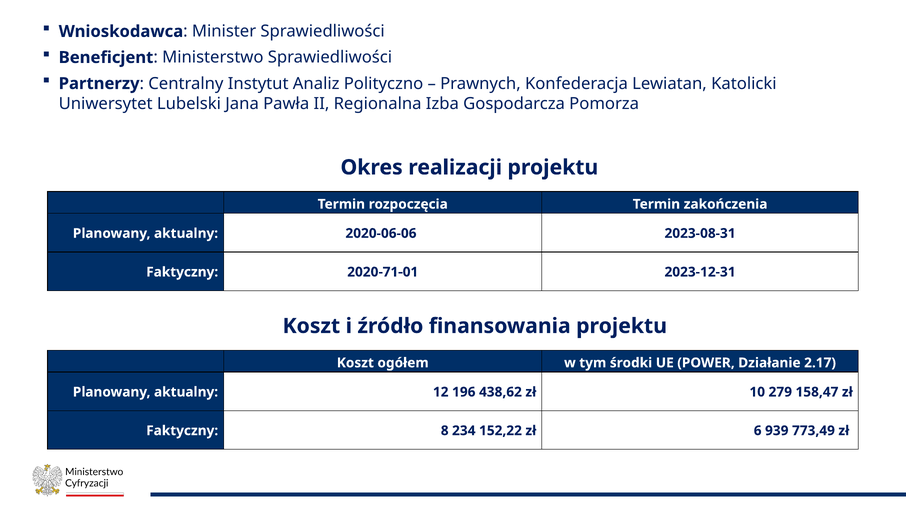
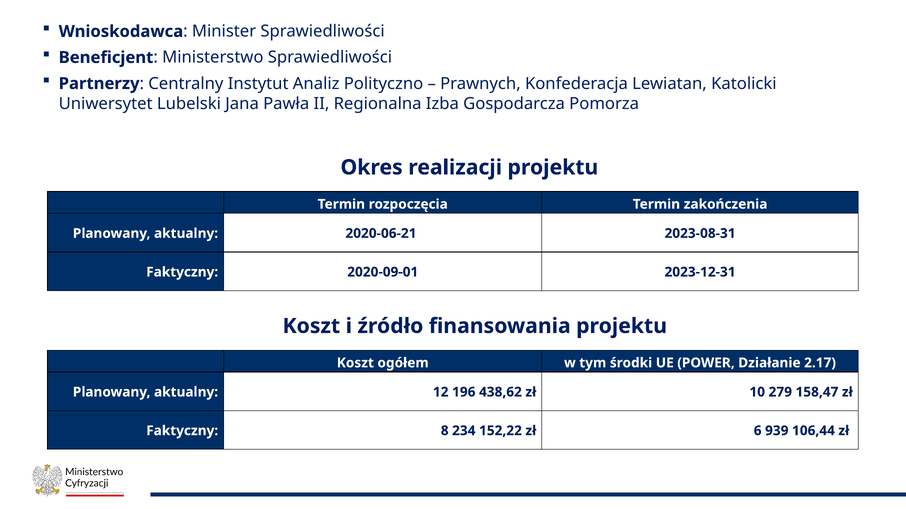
2020-06-06: 2020-06-06 -> 2020-06-21
2020-71-01: 2020-71-01 -> 2020-09-01
773,49: 773,49 -> 106,44
